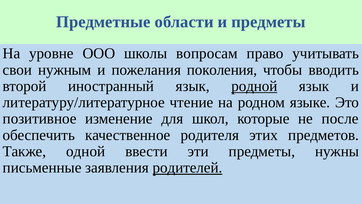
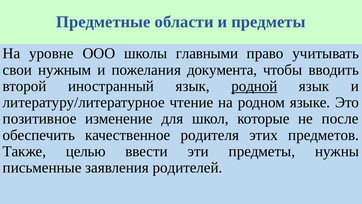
вопросам: вопросам -> главными
поколения: поколения -> документа
одной: одной -> целью
родителей underline: present -> none
